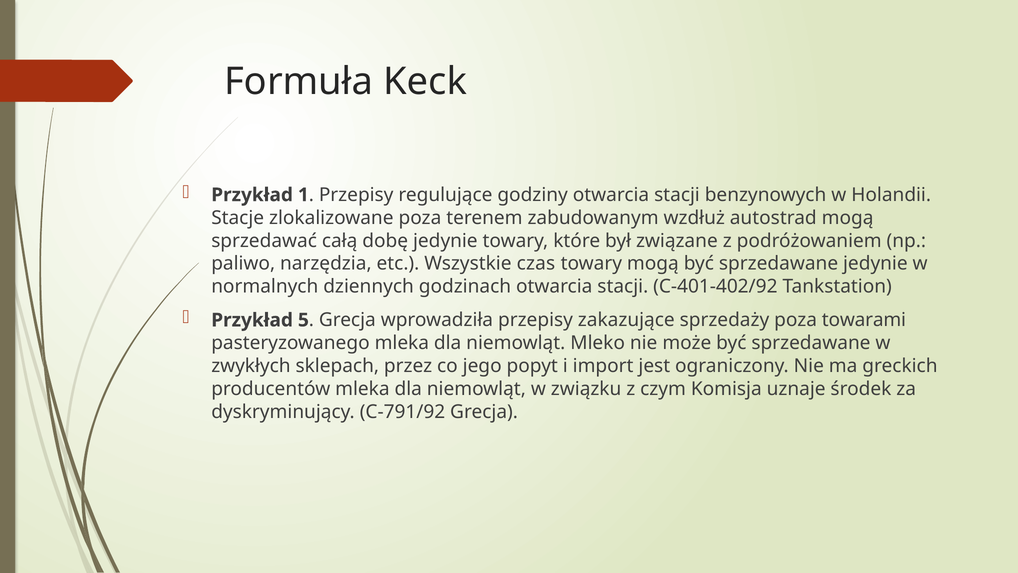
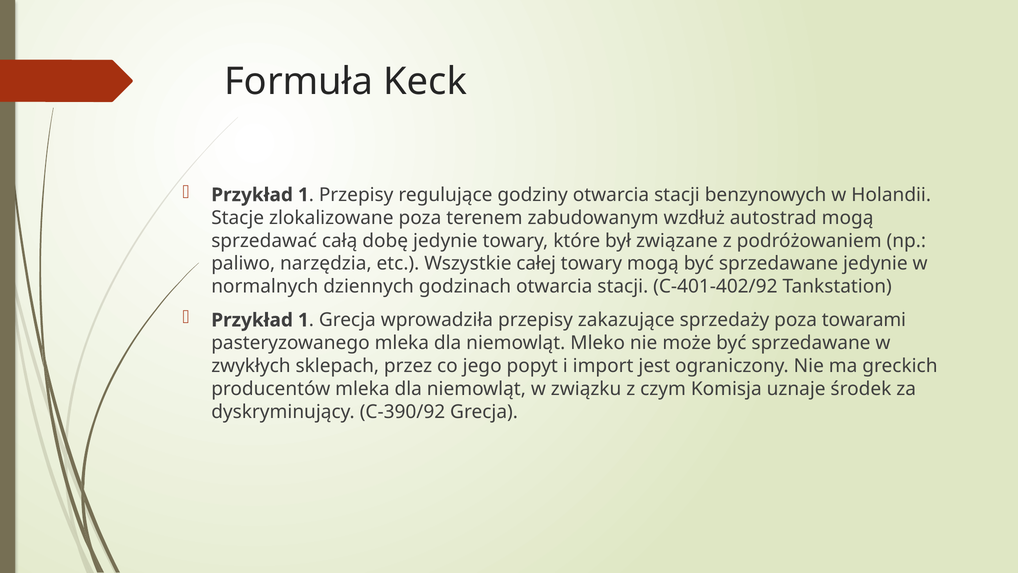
czas: czas -> całej
5 at (303, 320): 5 -> 1
C-791/92: C-791/92 -> C-390/92
